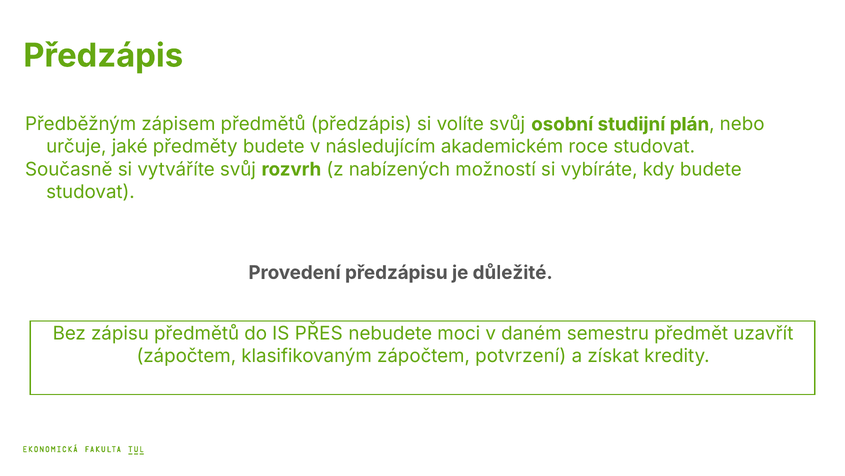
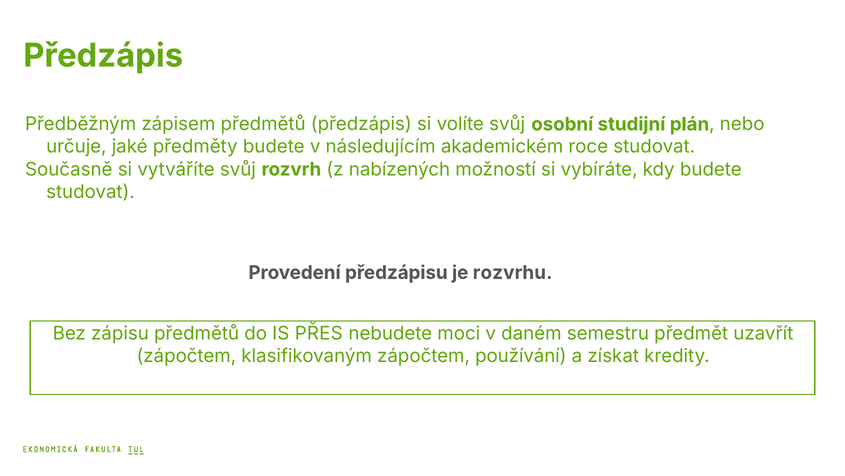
důležité: důležité -> rozvrhu
potvrzení: potvrzení -> používání
